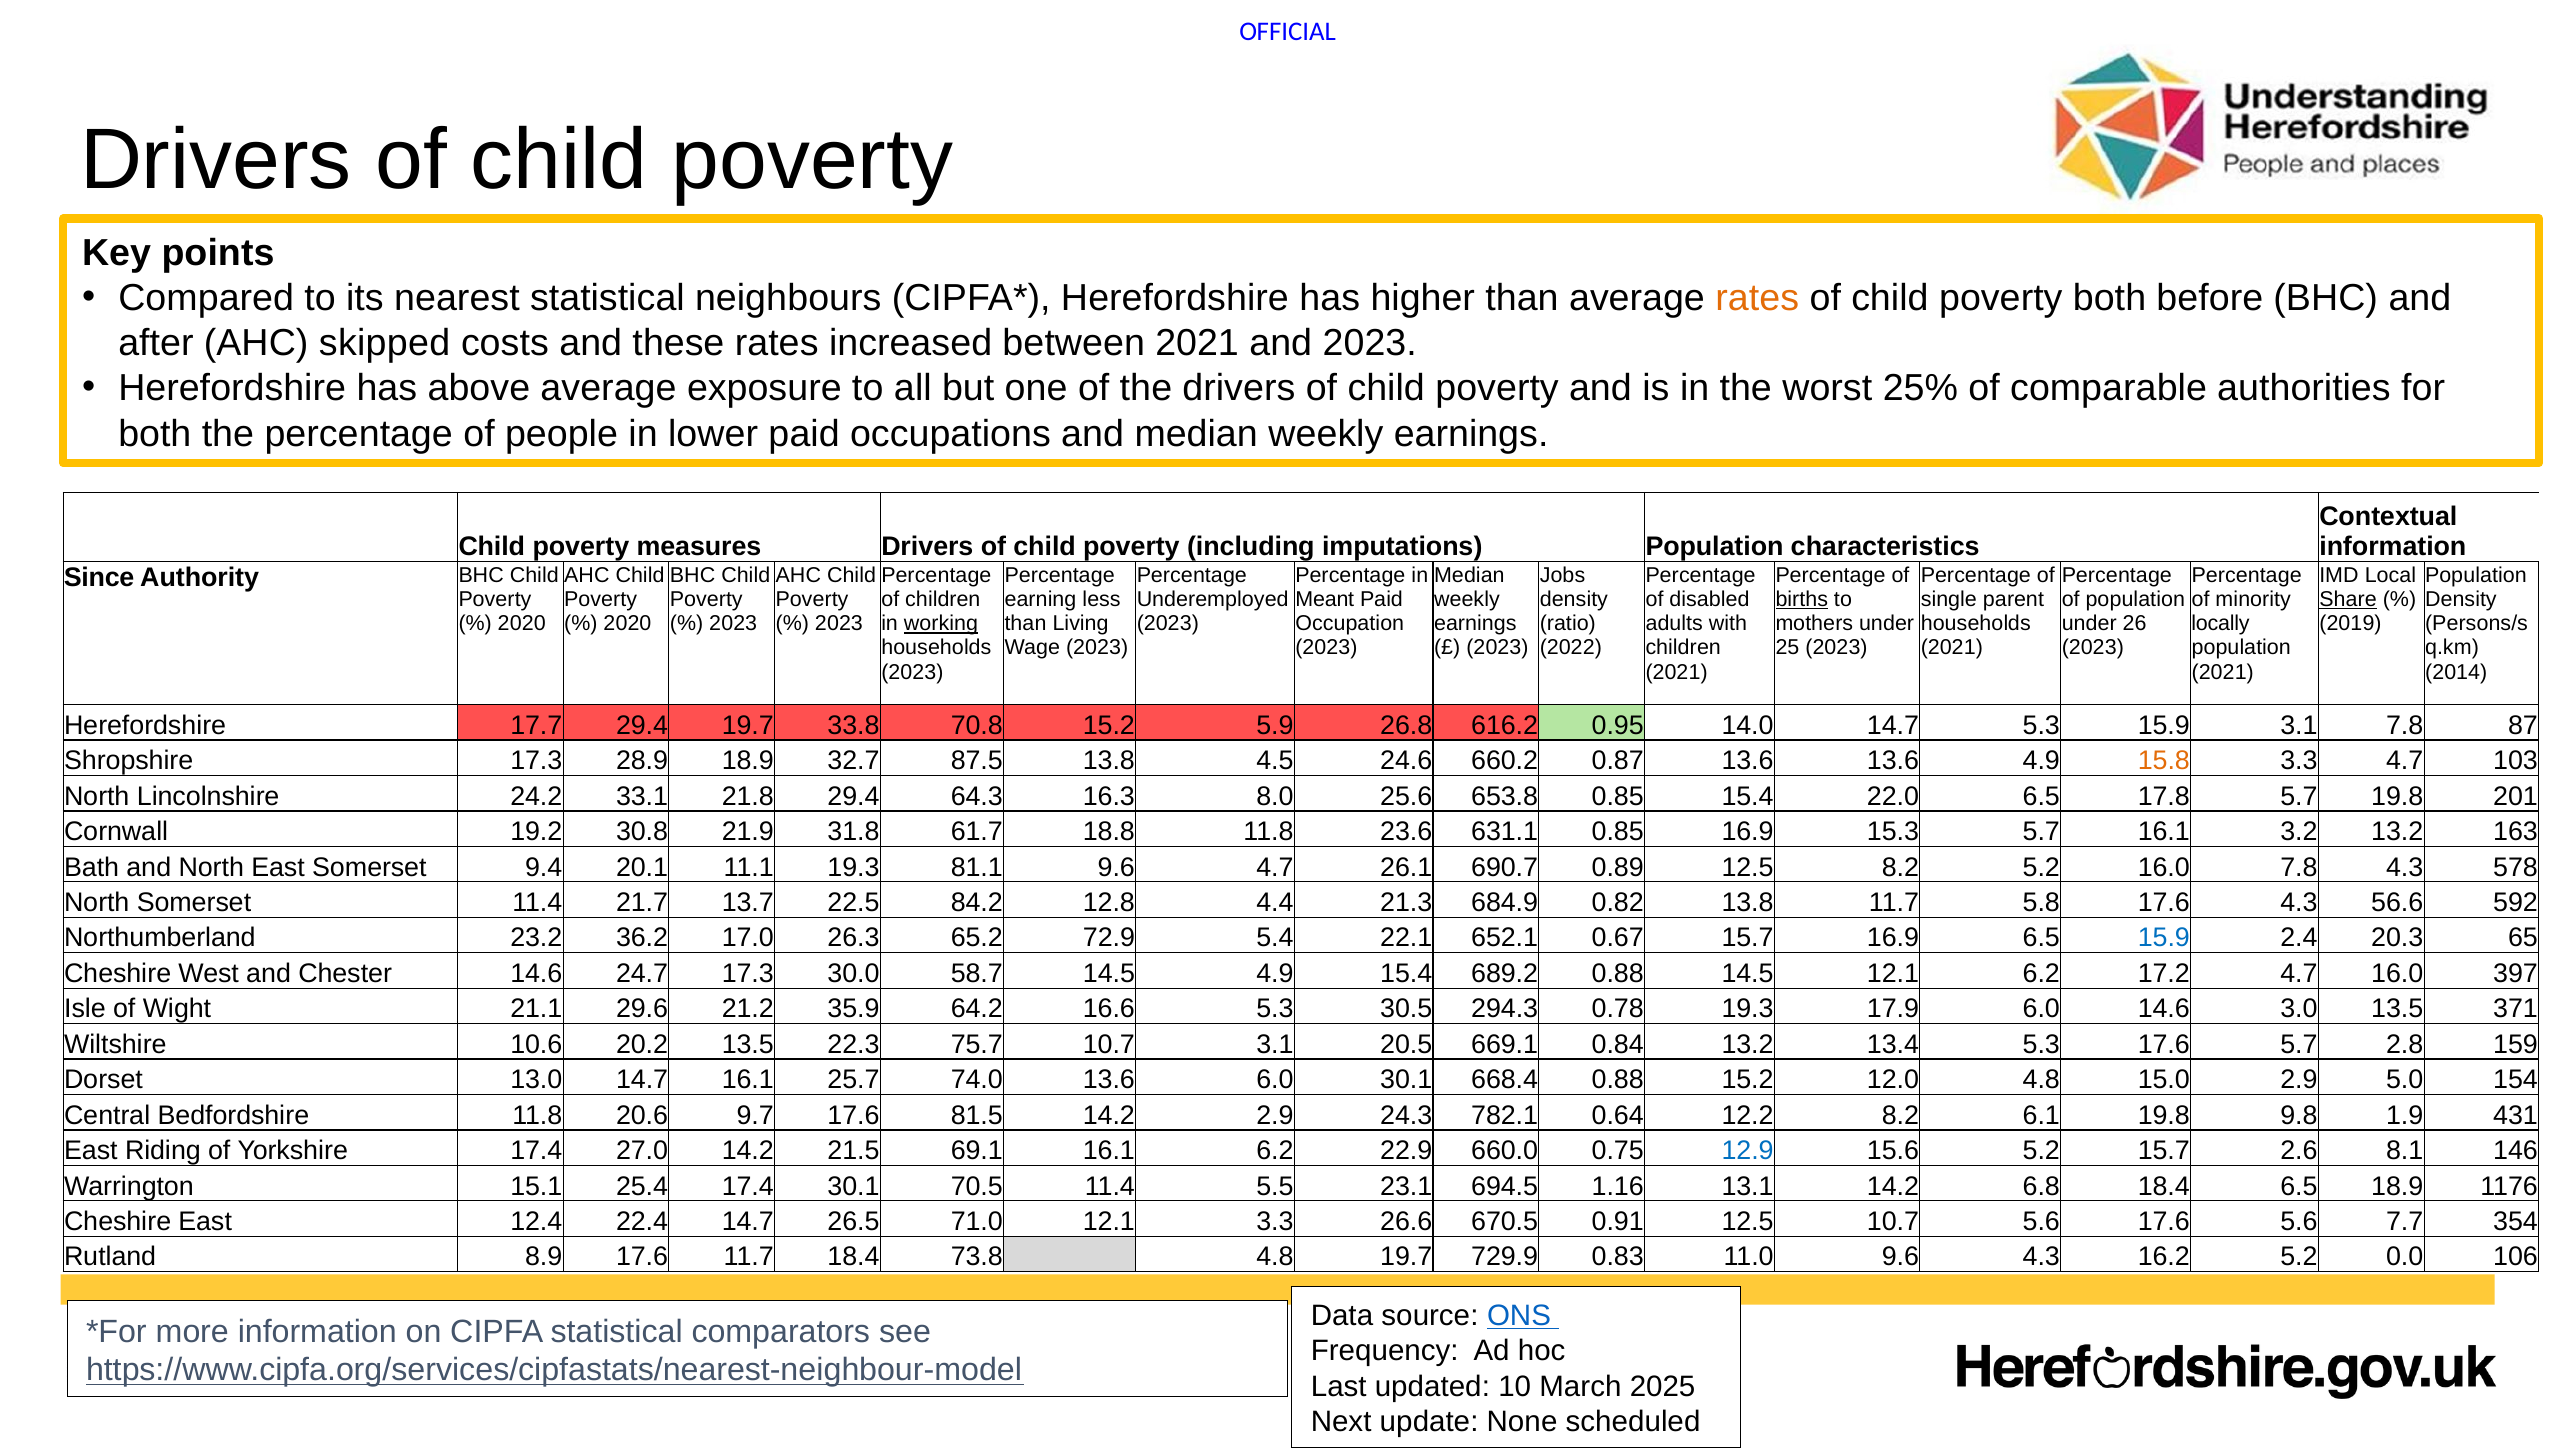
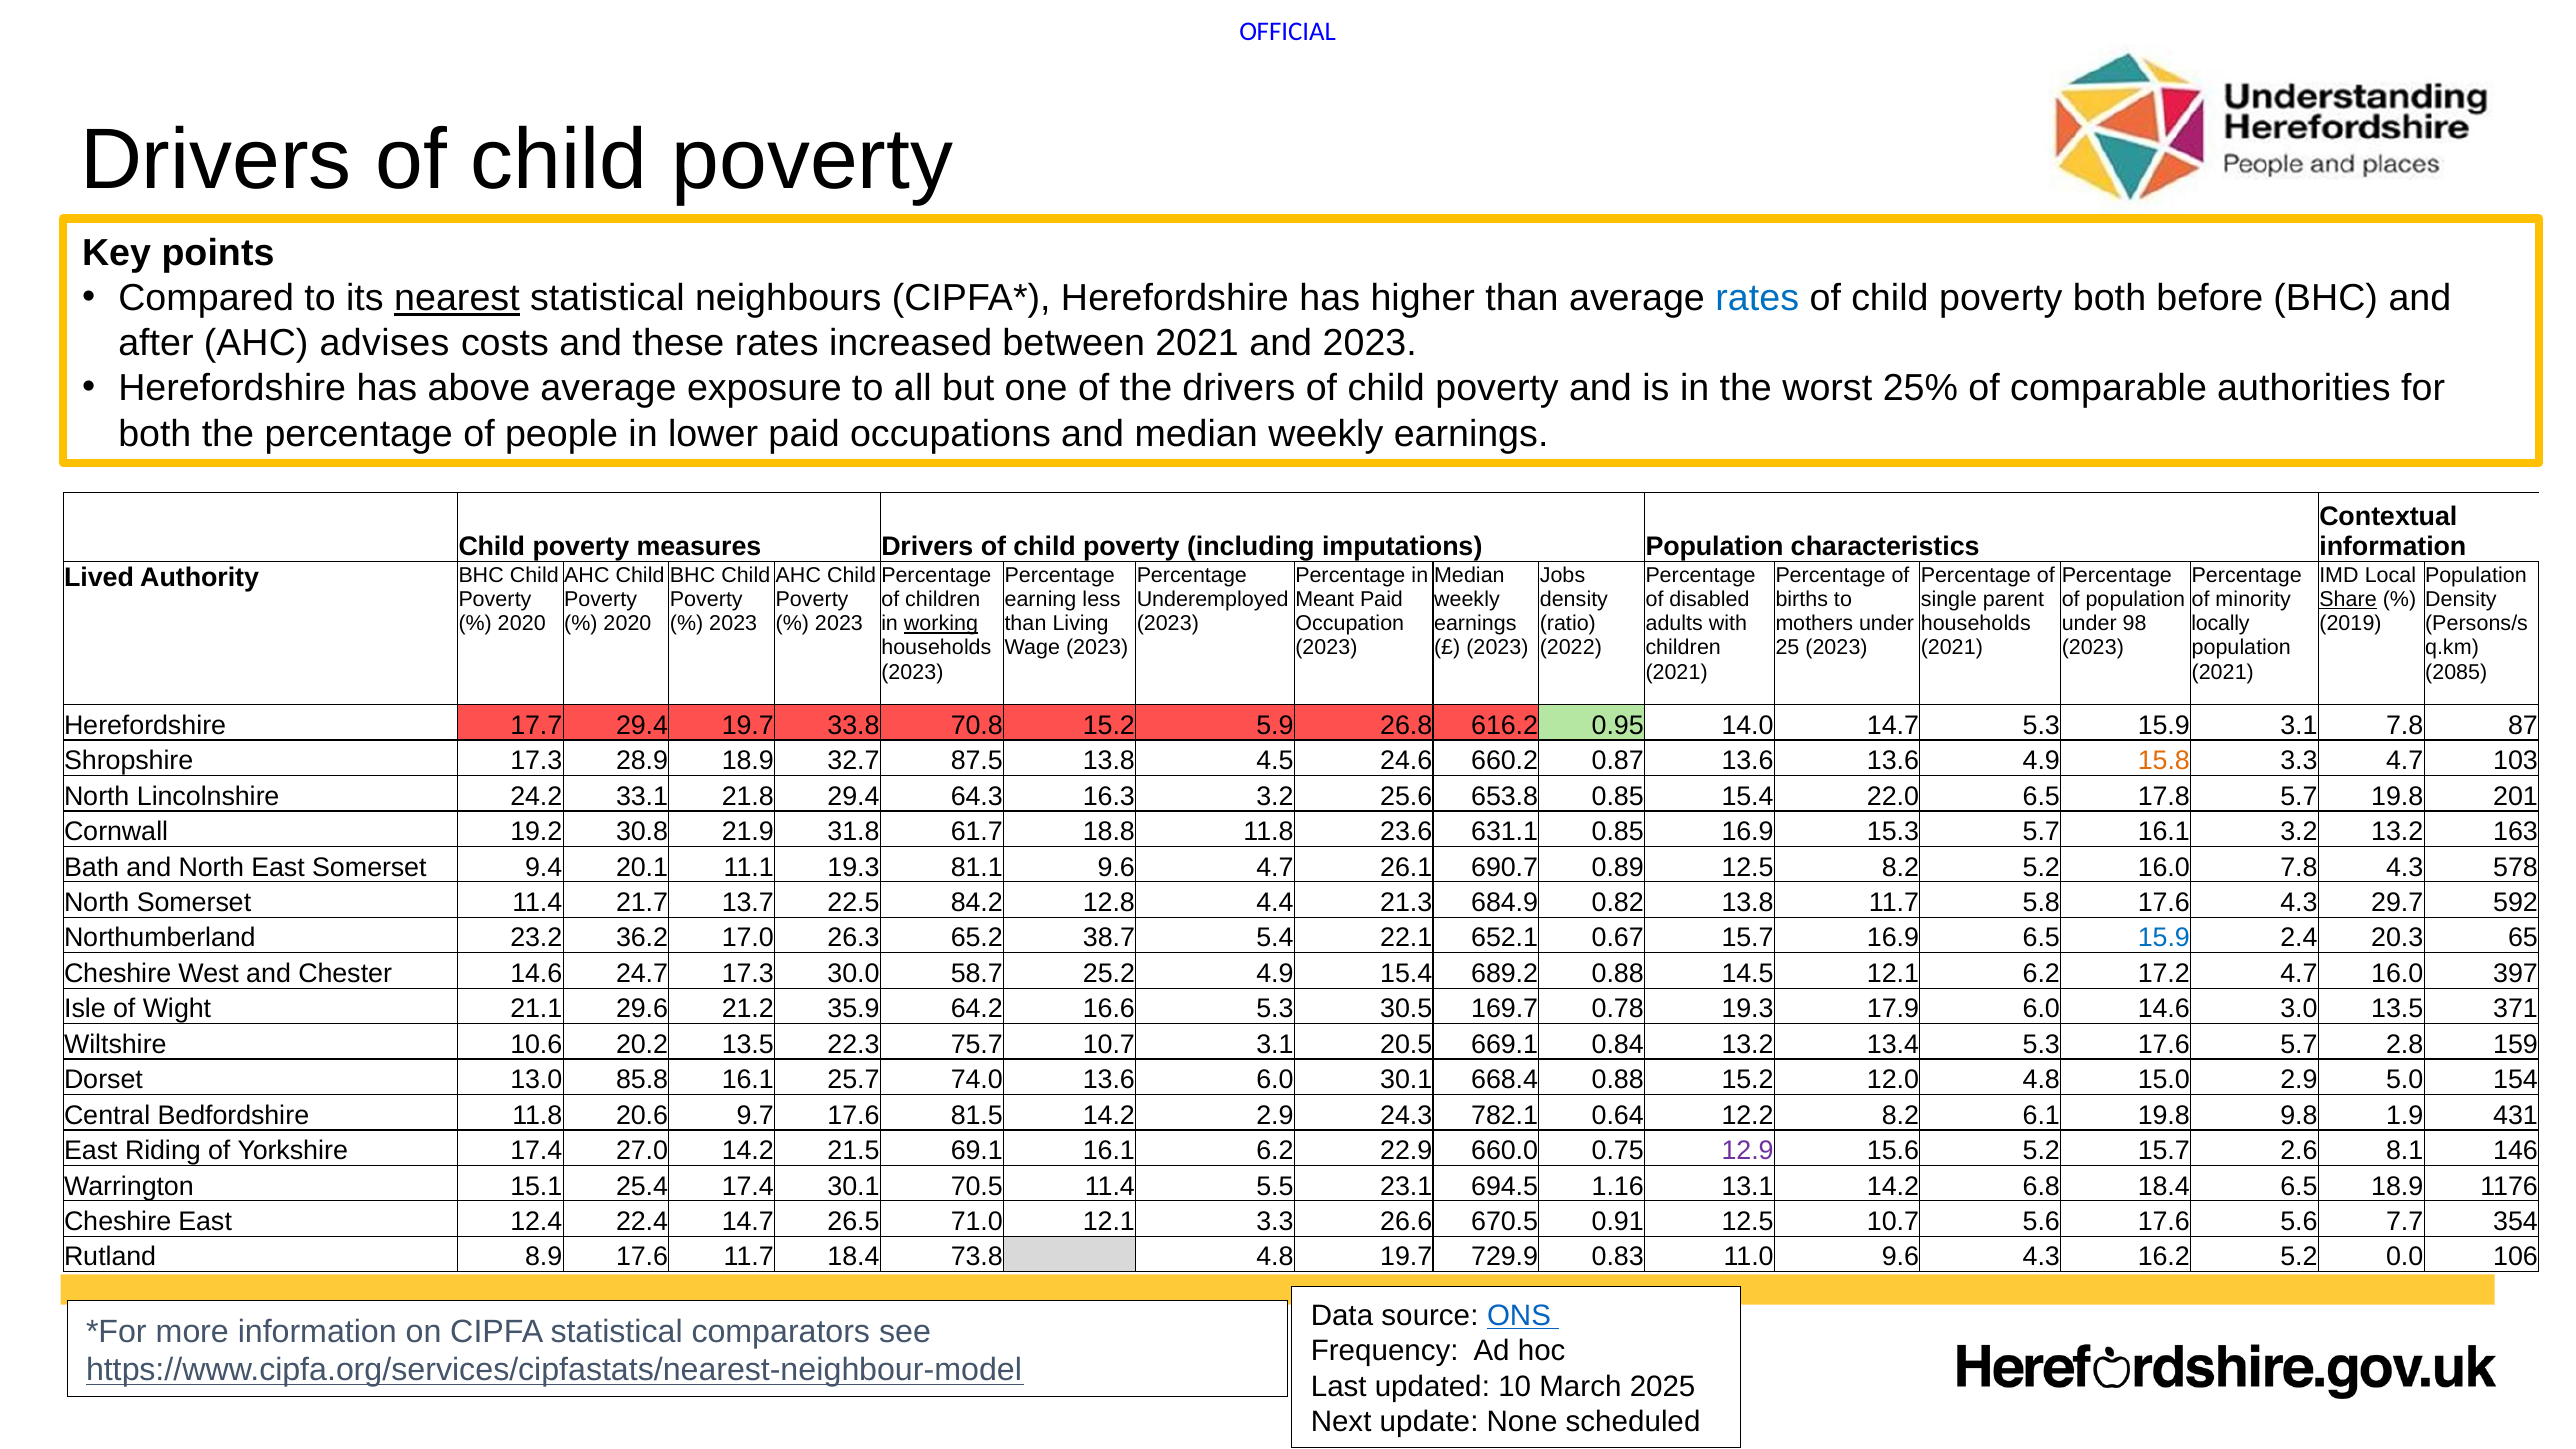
nearest underline: none -> present
rates at (1757, 298) colour: orange -> blue
skipped: skipped -> advises
Since: Since -> Lived
births underline: present -> none
26: 26 -> 98
2014: 2014 -> 2085
16.3 8.0: 8.0 -> 3.2
56.6: 56.6 -> 29.7
72.9: 72.9 -> 38.7
58.7 14.5: 14.5 -> 25.2
294.3: 294.3 -> 169.7
13.0 14.7: 14.7 -> 85.8
12.9 colour: blue -> purple
